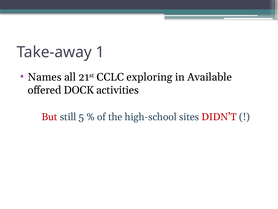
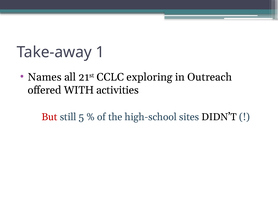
Available: Available -> Outreach
DOCK: DOCK -> WITH
DIDN’T colour: red -> black
